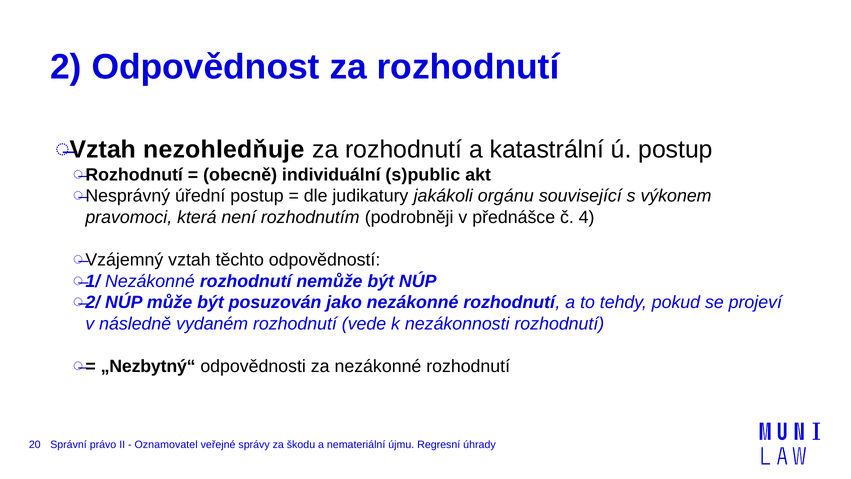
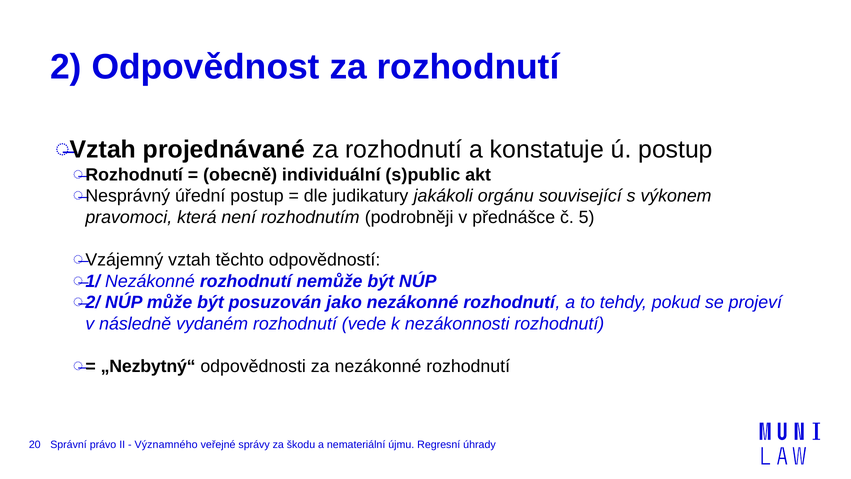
nezohledňuje: nezohledňuje -> projednávané
katastrální: katastrální -> konstatuje
4: 4 -> 5
Oznamovatel: Oznamovatel -> Významného
